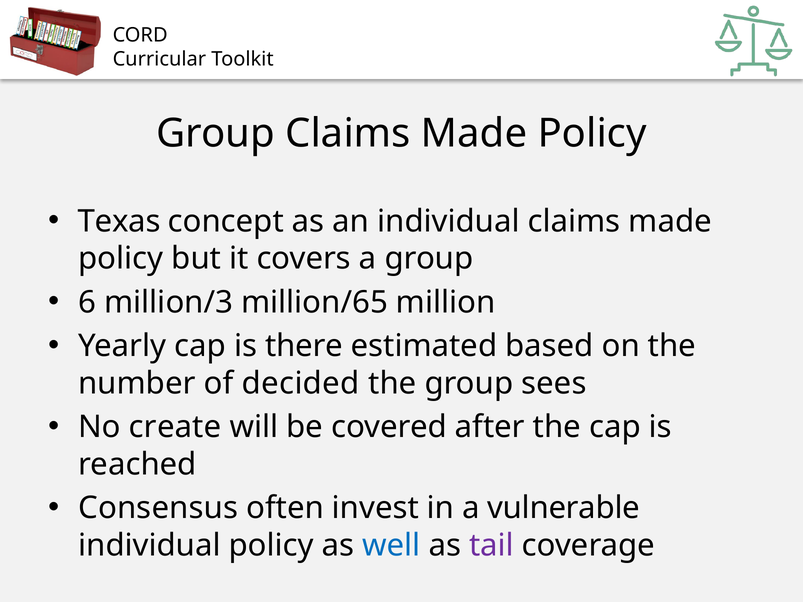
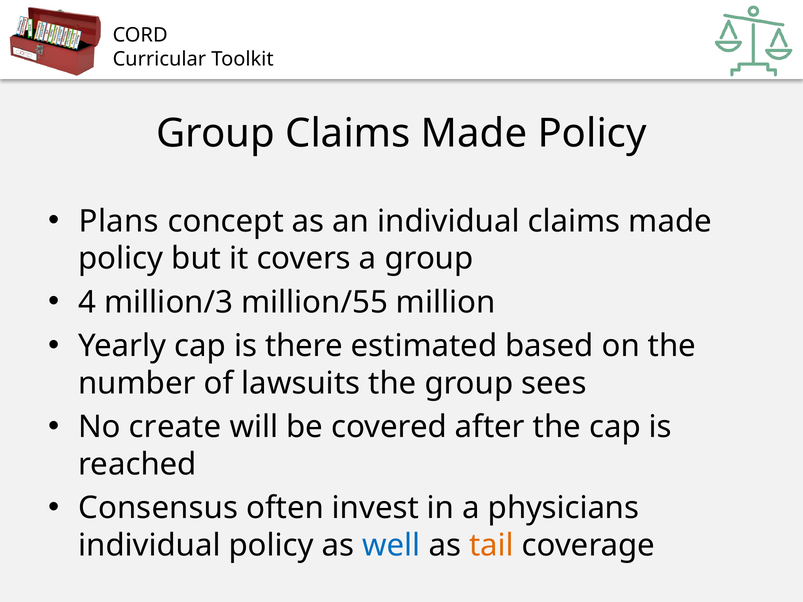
Texas: Texas -> Plans
6: 6 -> 4
million/65: million/65 -> million/55
decided: decided -> lawsuits
vulnerable: vulnerable -> physicians
tail colour: purple -> orange
